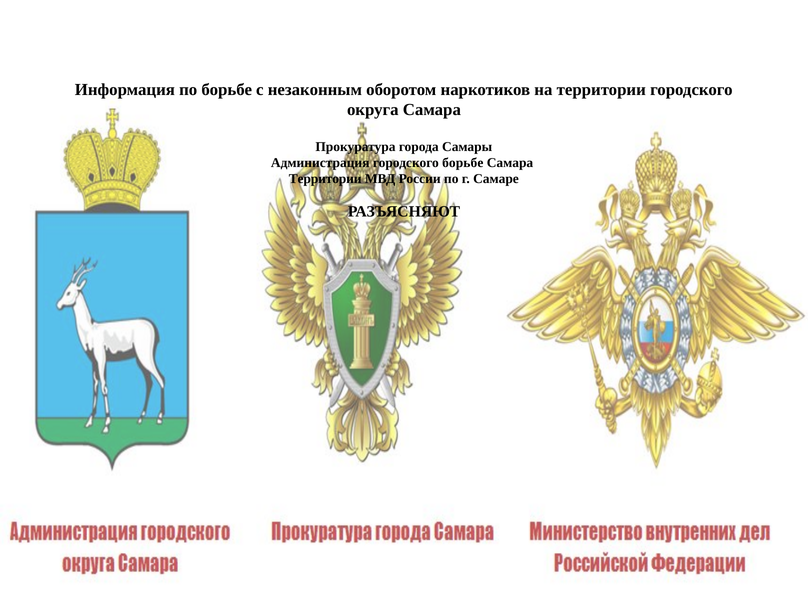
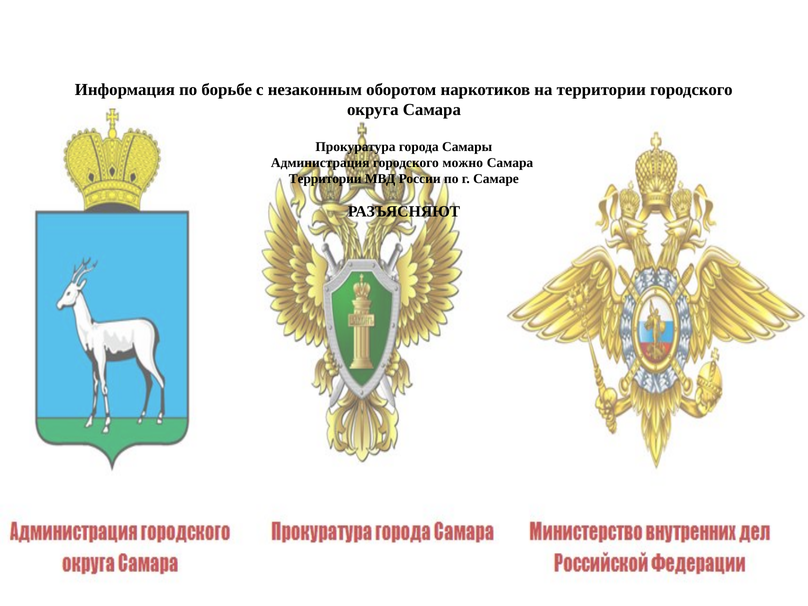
городского борьбе: борьбе -> можно
